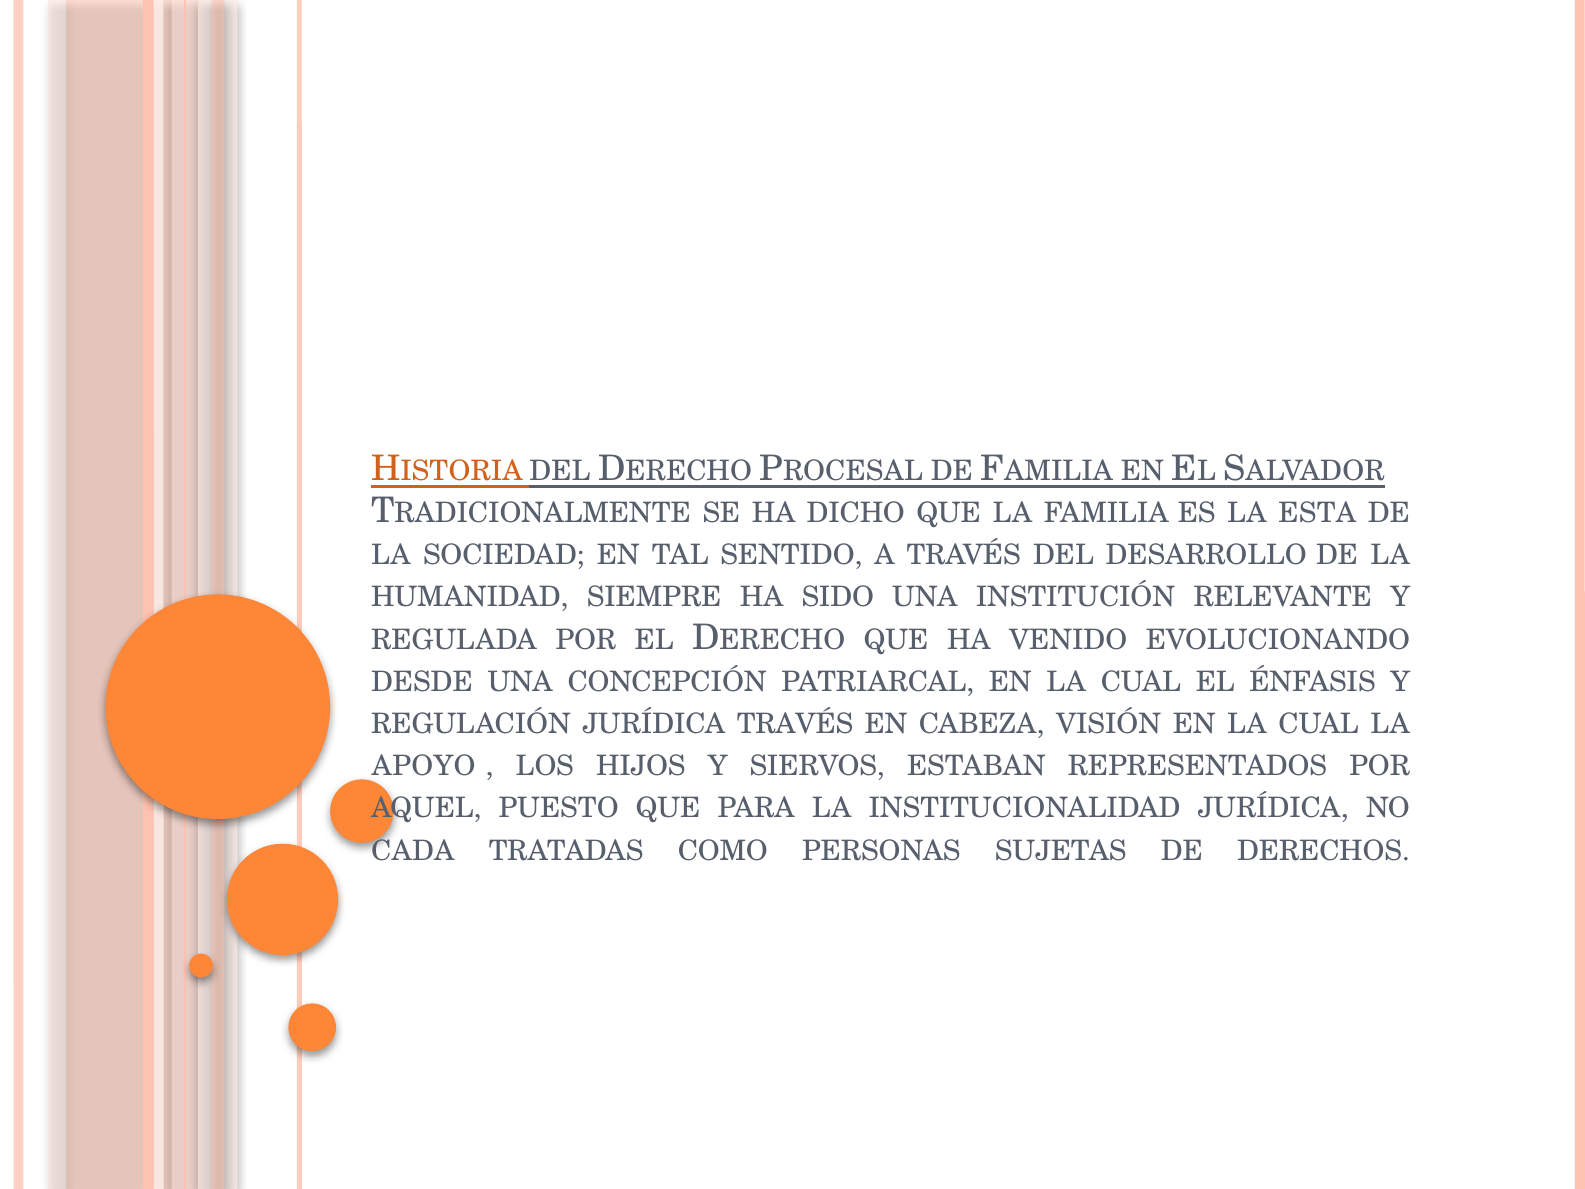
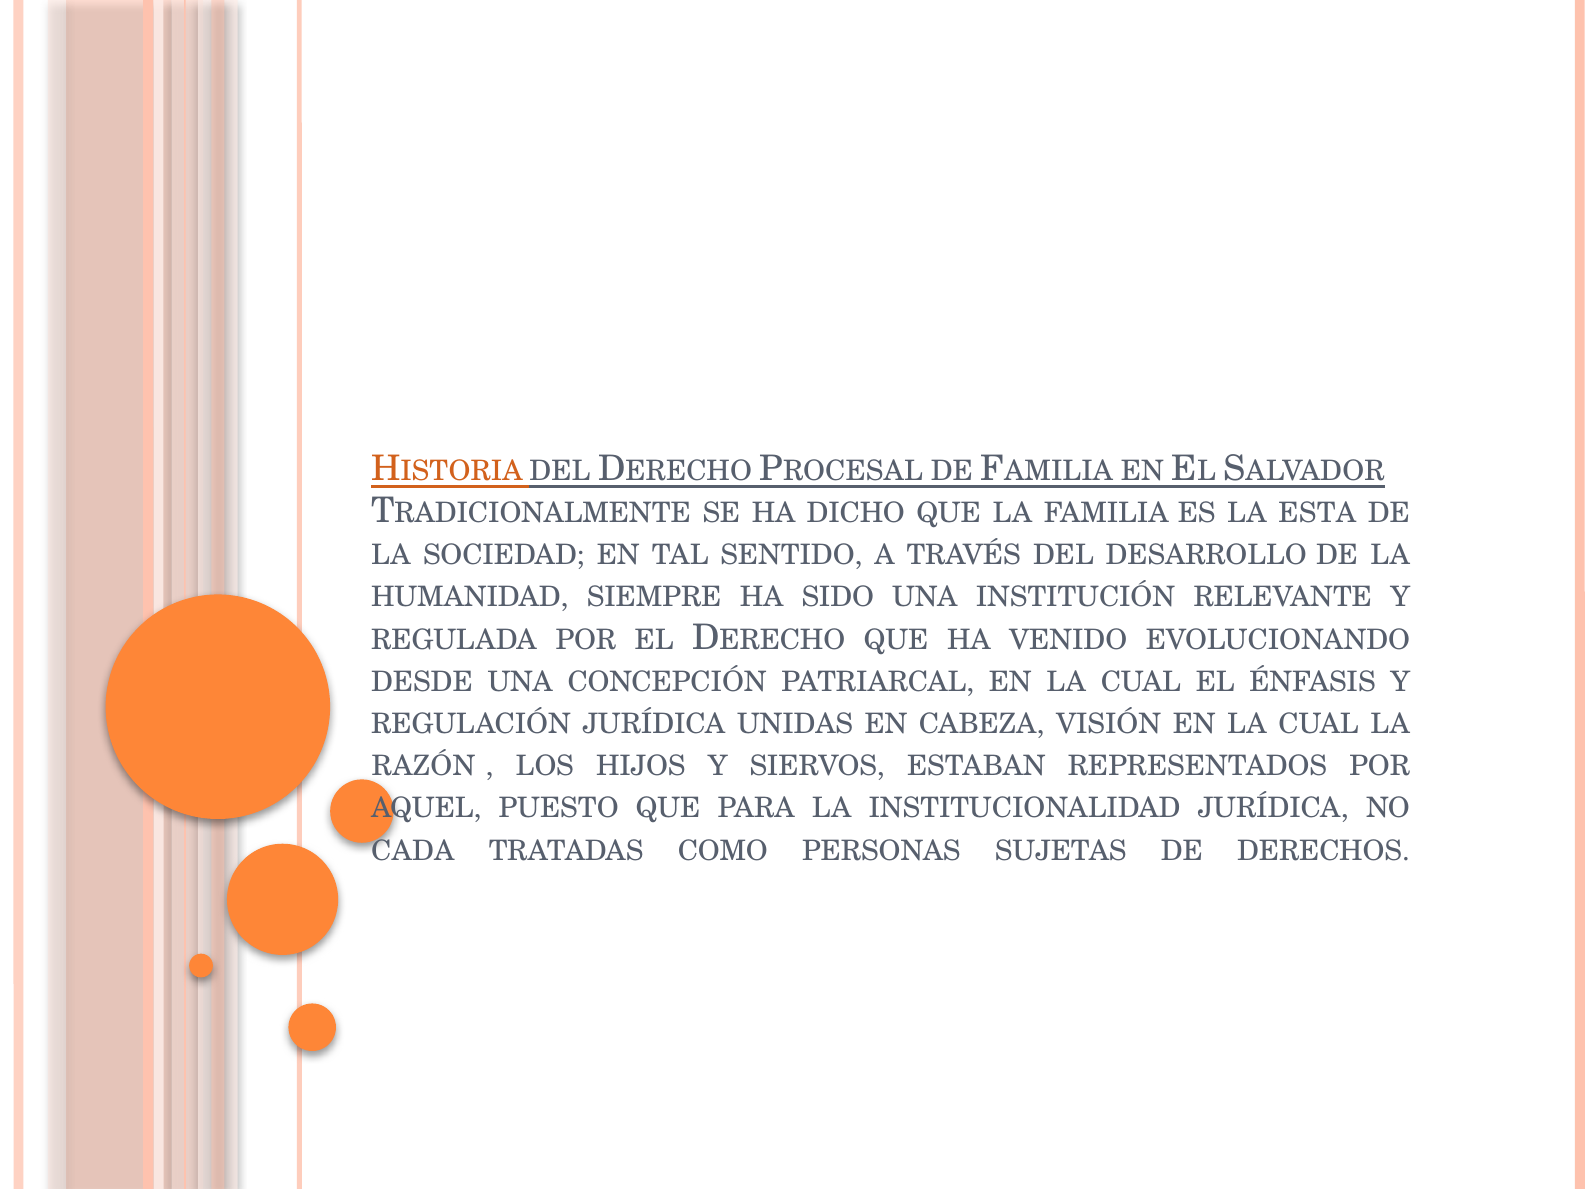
JURÍDICA TRAVÉS: TRAVÉS -> UNIDAS
APOYO: APOYO -> RAZÓN
